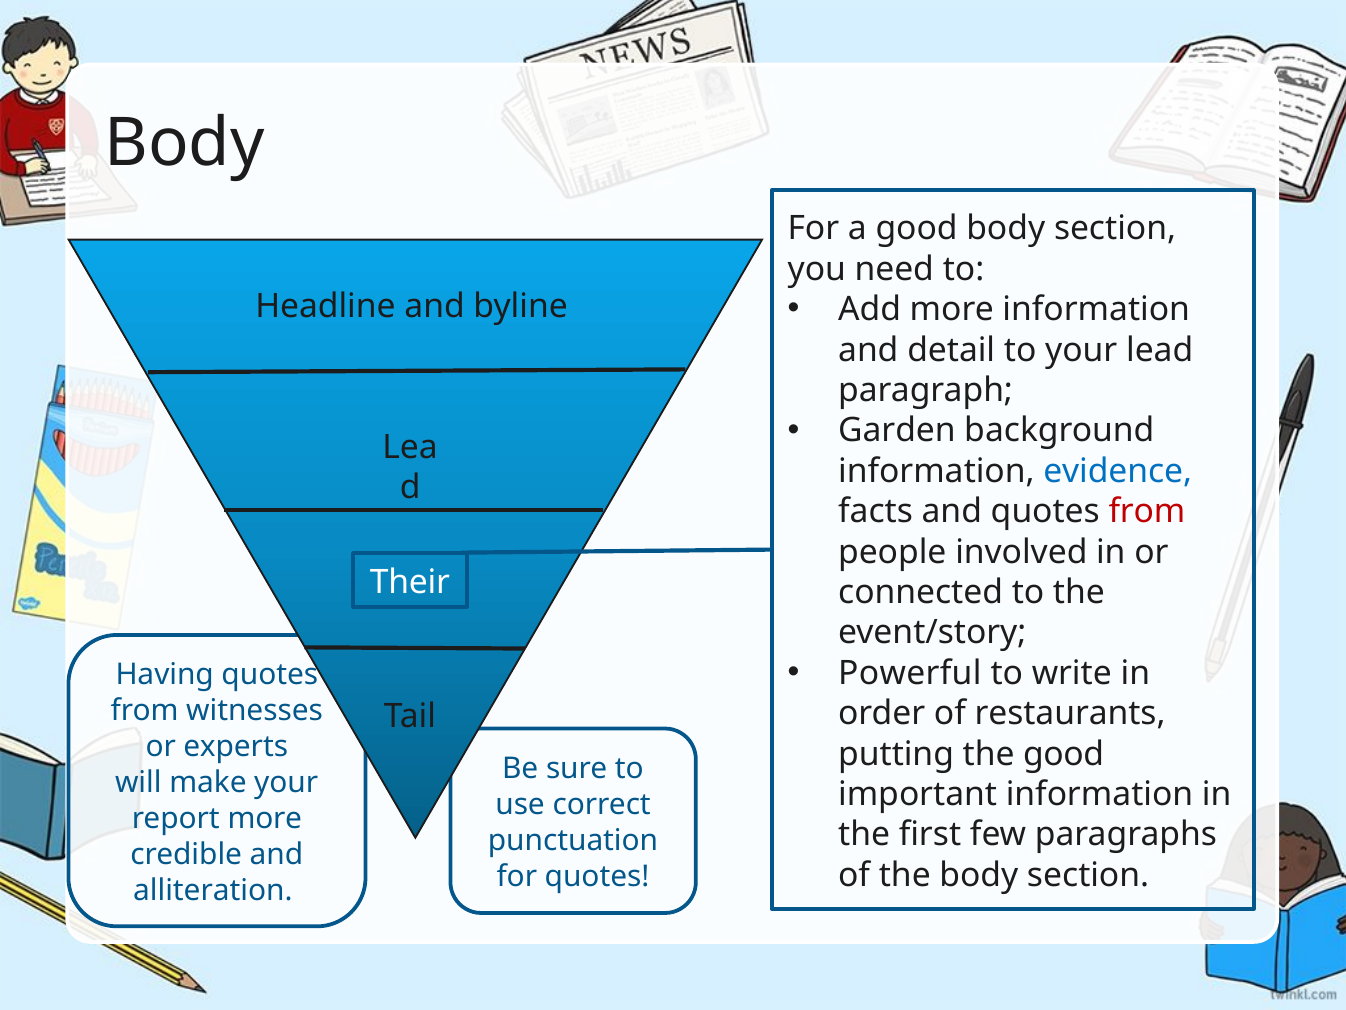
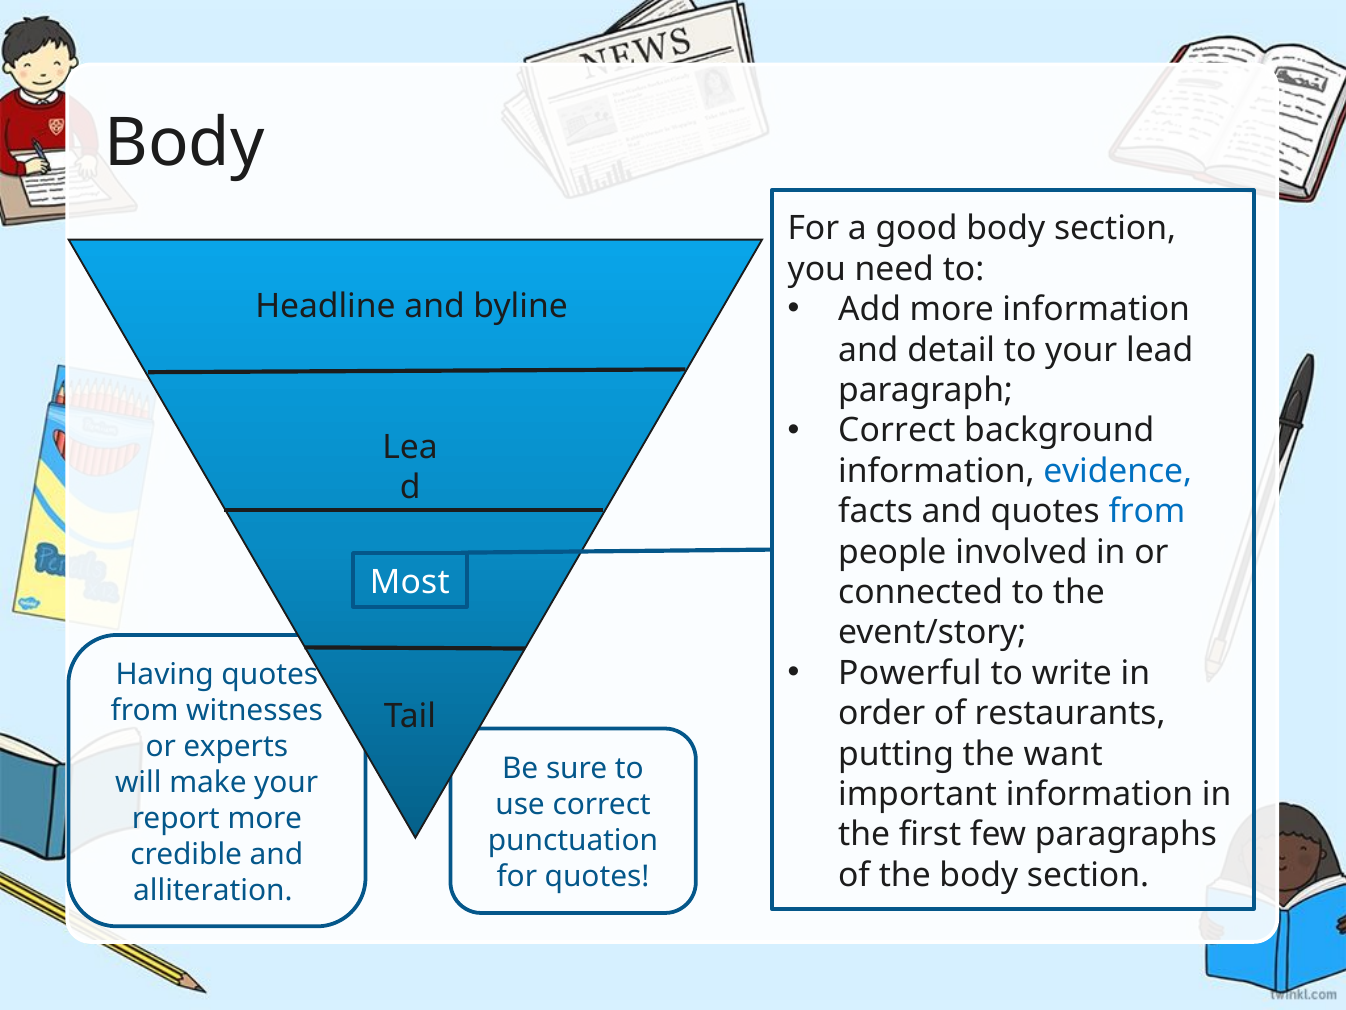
Garden at (897, 431): Garden -> Correct
from at (1147, 511) colour: red -> blue
Their: Their -> Most
the good: good -> want
